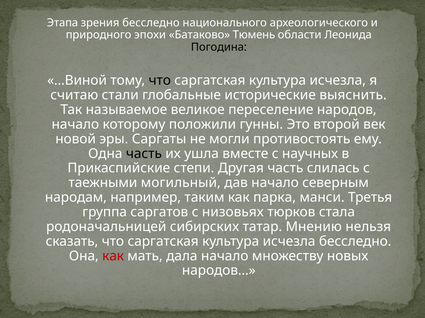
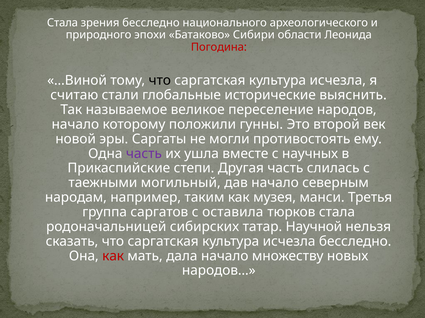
Этапа at (62, 23): Этапа -> Стала
Тюмень: Тюмень -> Сибири
Погодина colour: black -> red
часть at (144, 154) colour: black -> purple
парка: парка -> музея
низовьях: низовьях -> оставила
Мнению: Мнению -> Научной
